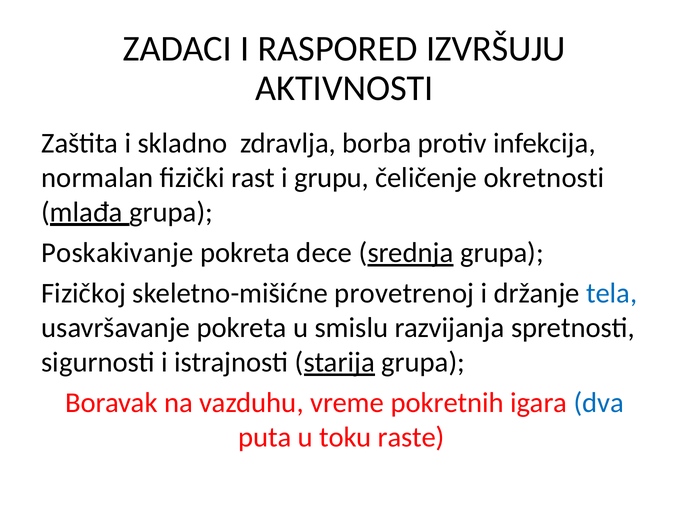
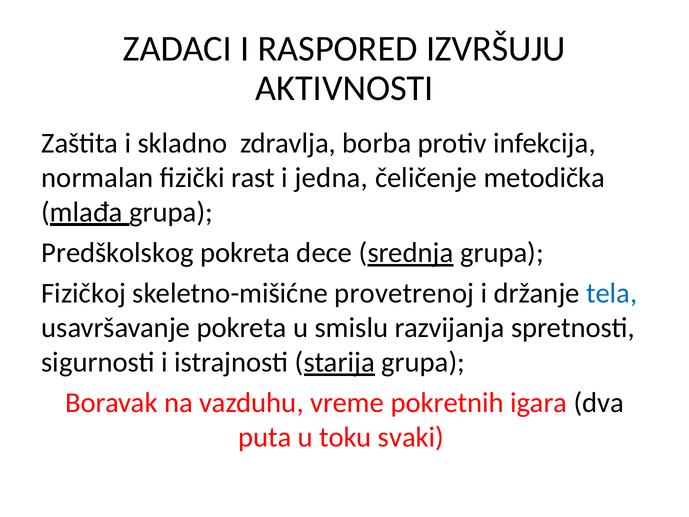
grupu: grupu -> jedna
okretnosti: okretnosti -> metodička
Poskakivanje: Poskakivanje -> Predškolskog
dva colour: blue -> black
raste: raste -> svaki
